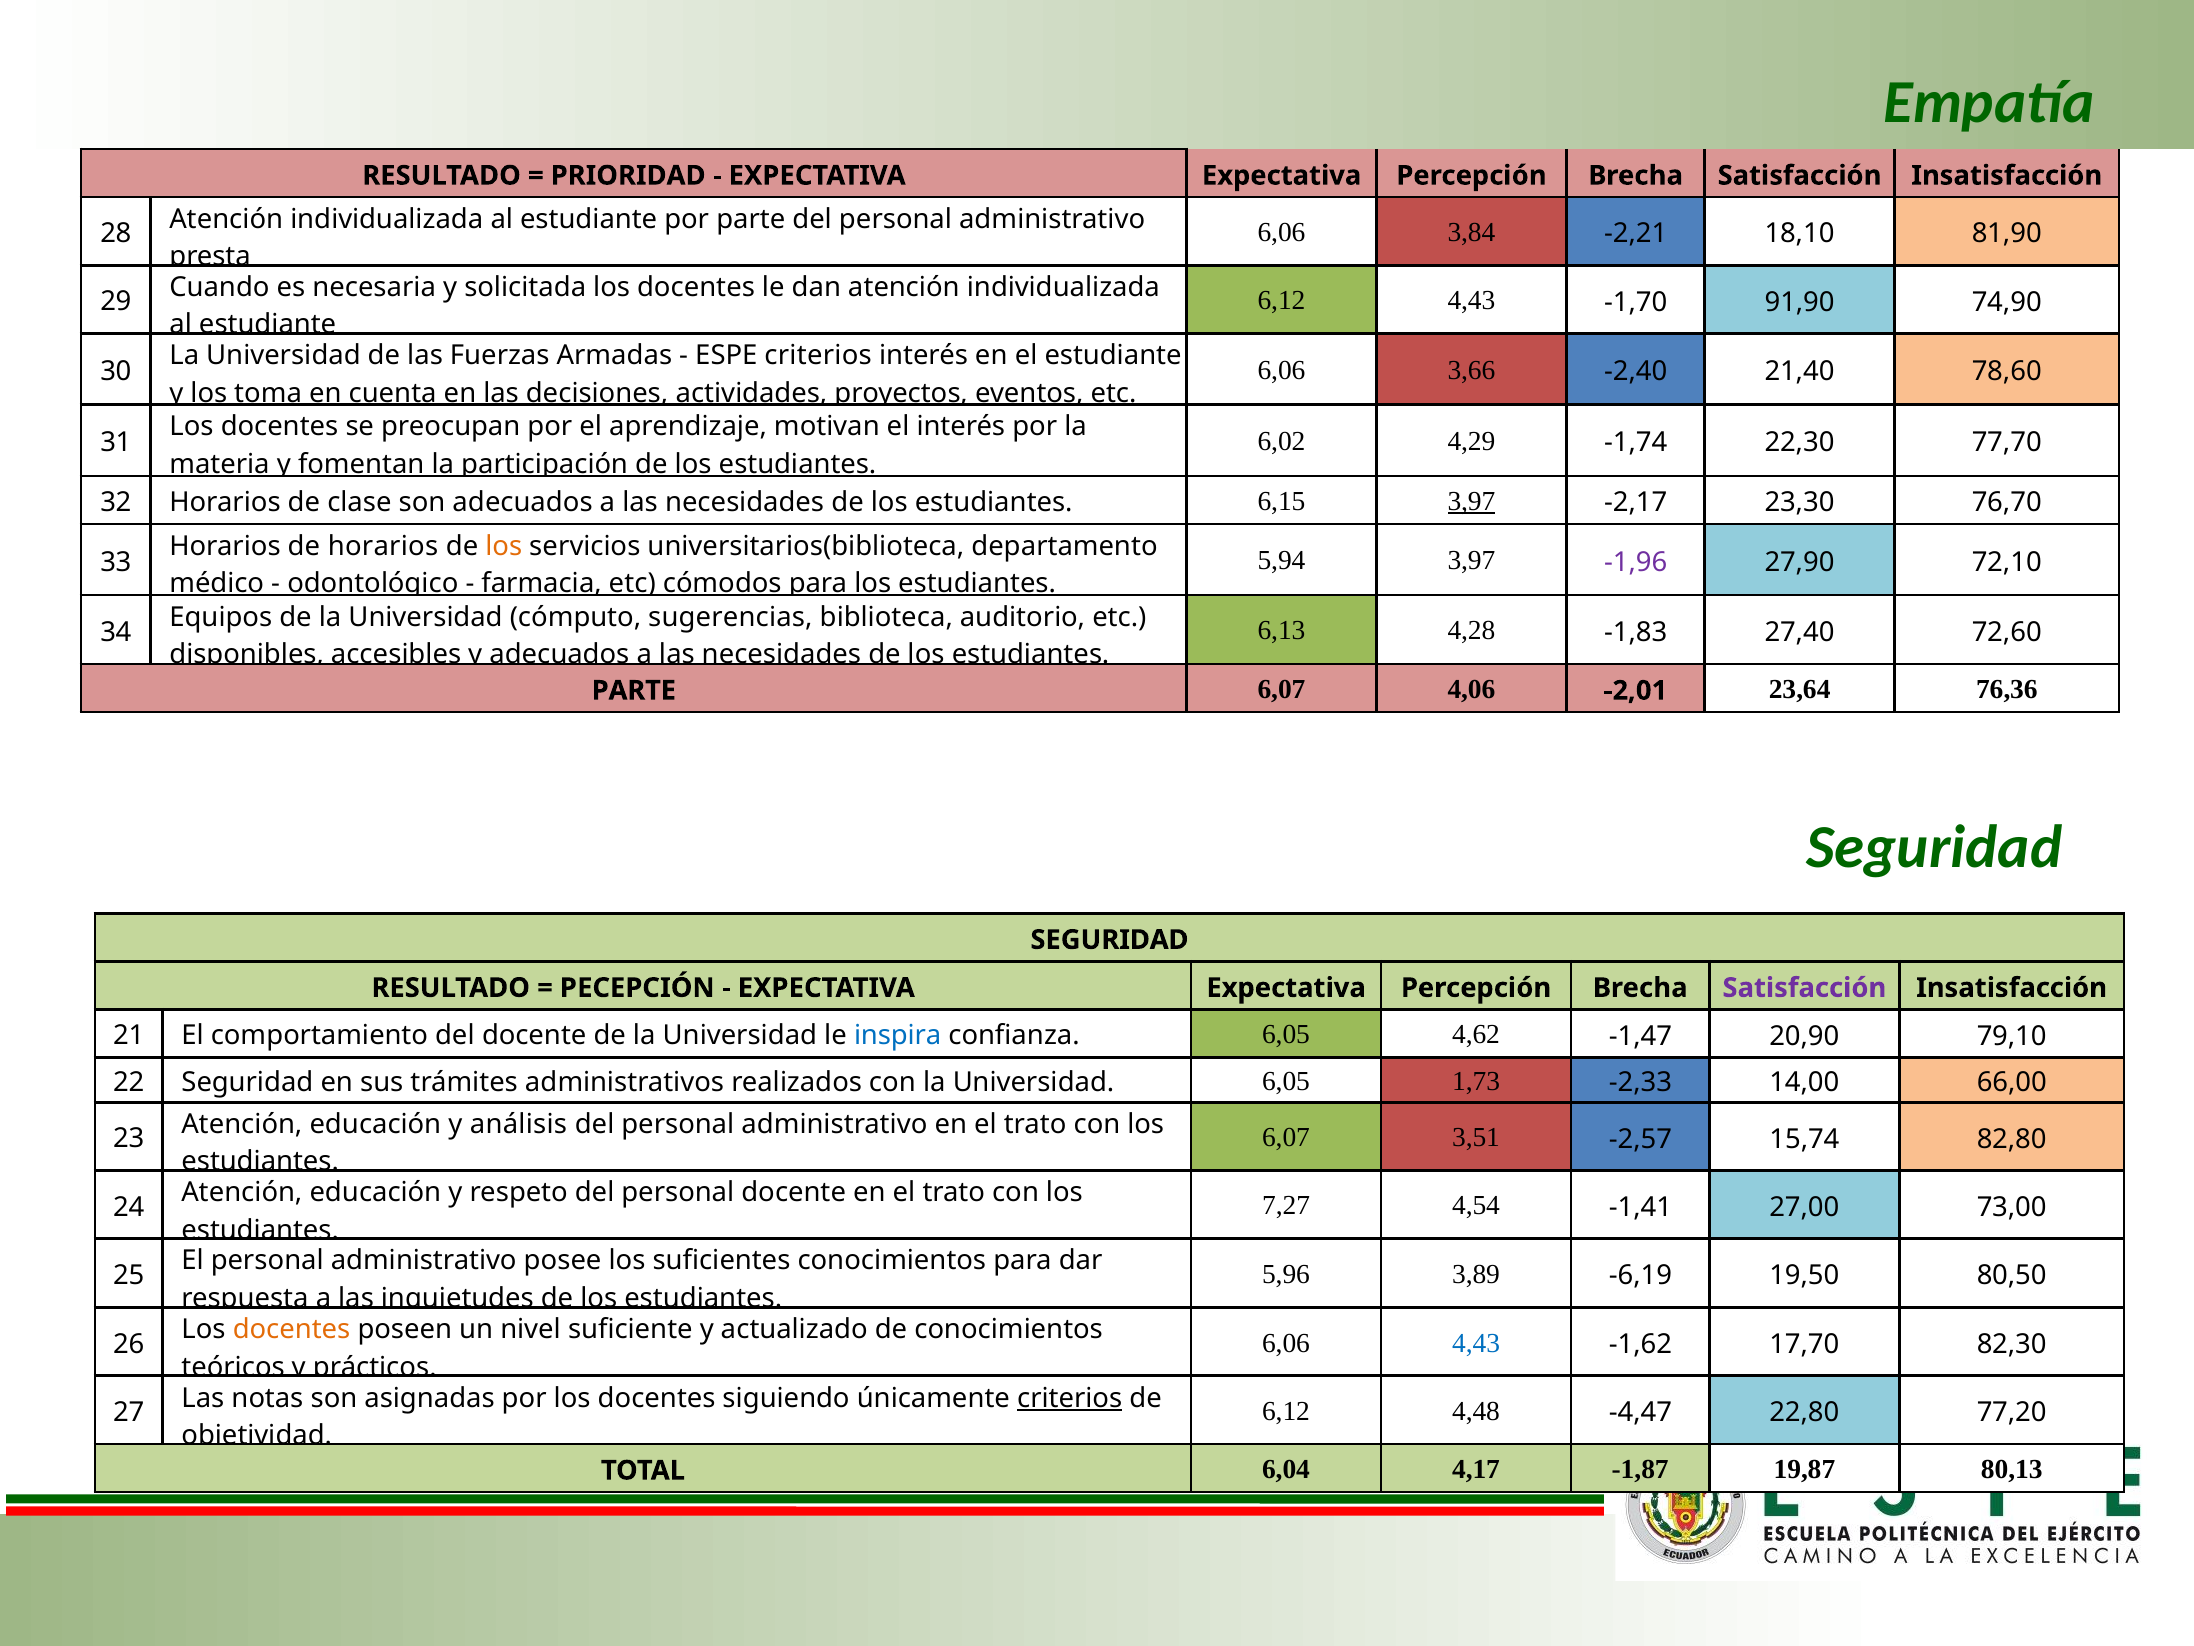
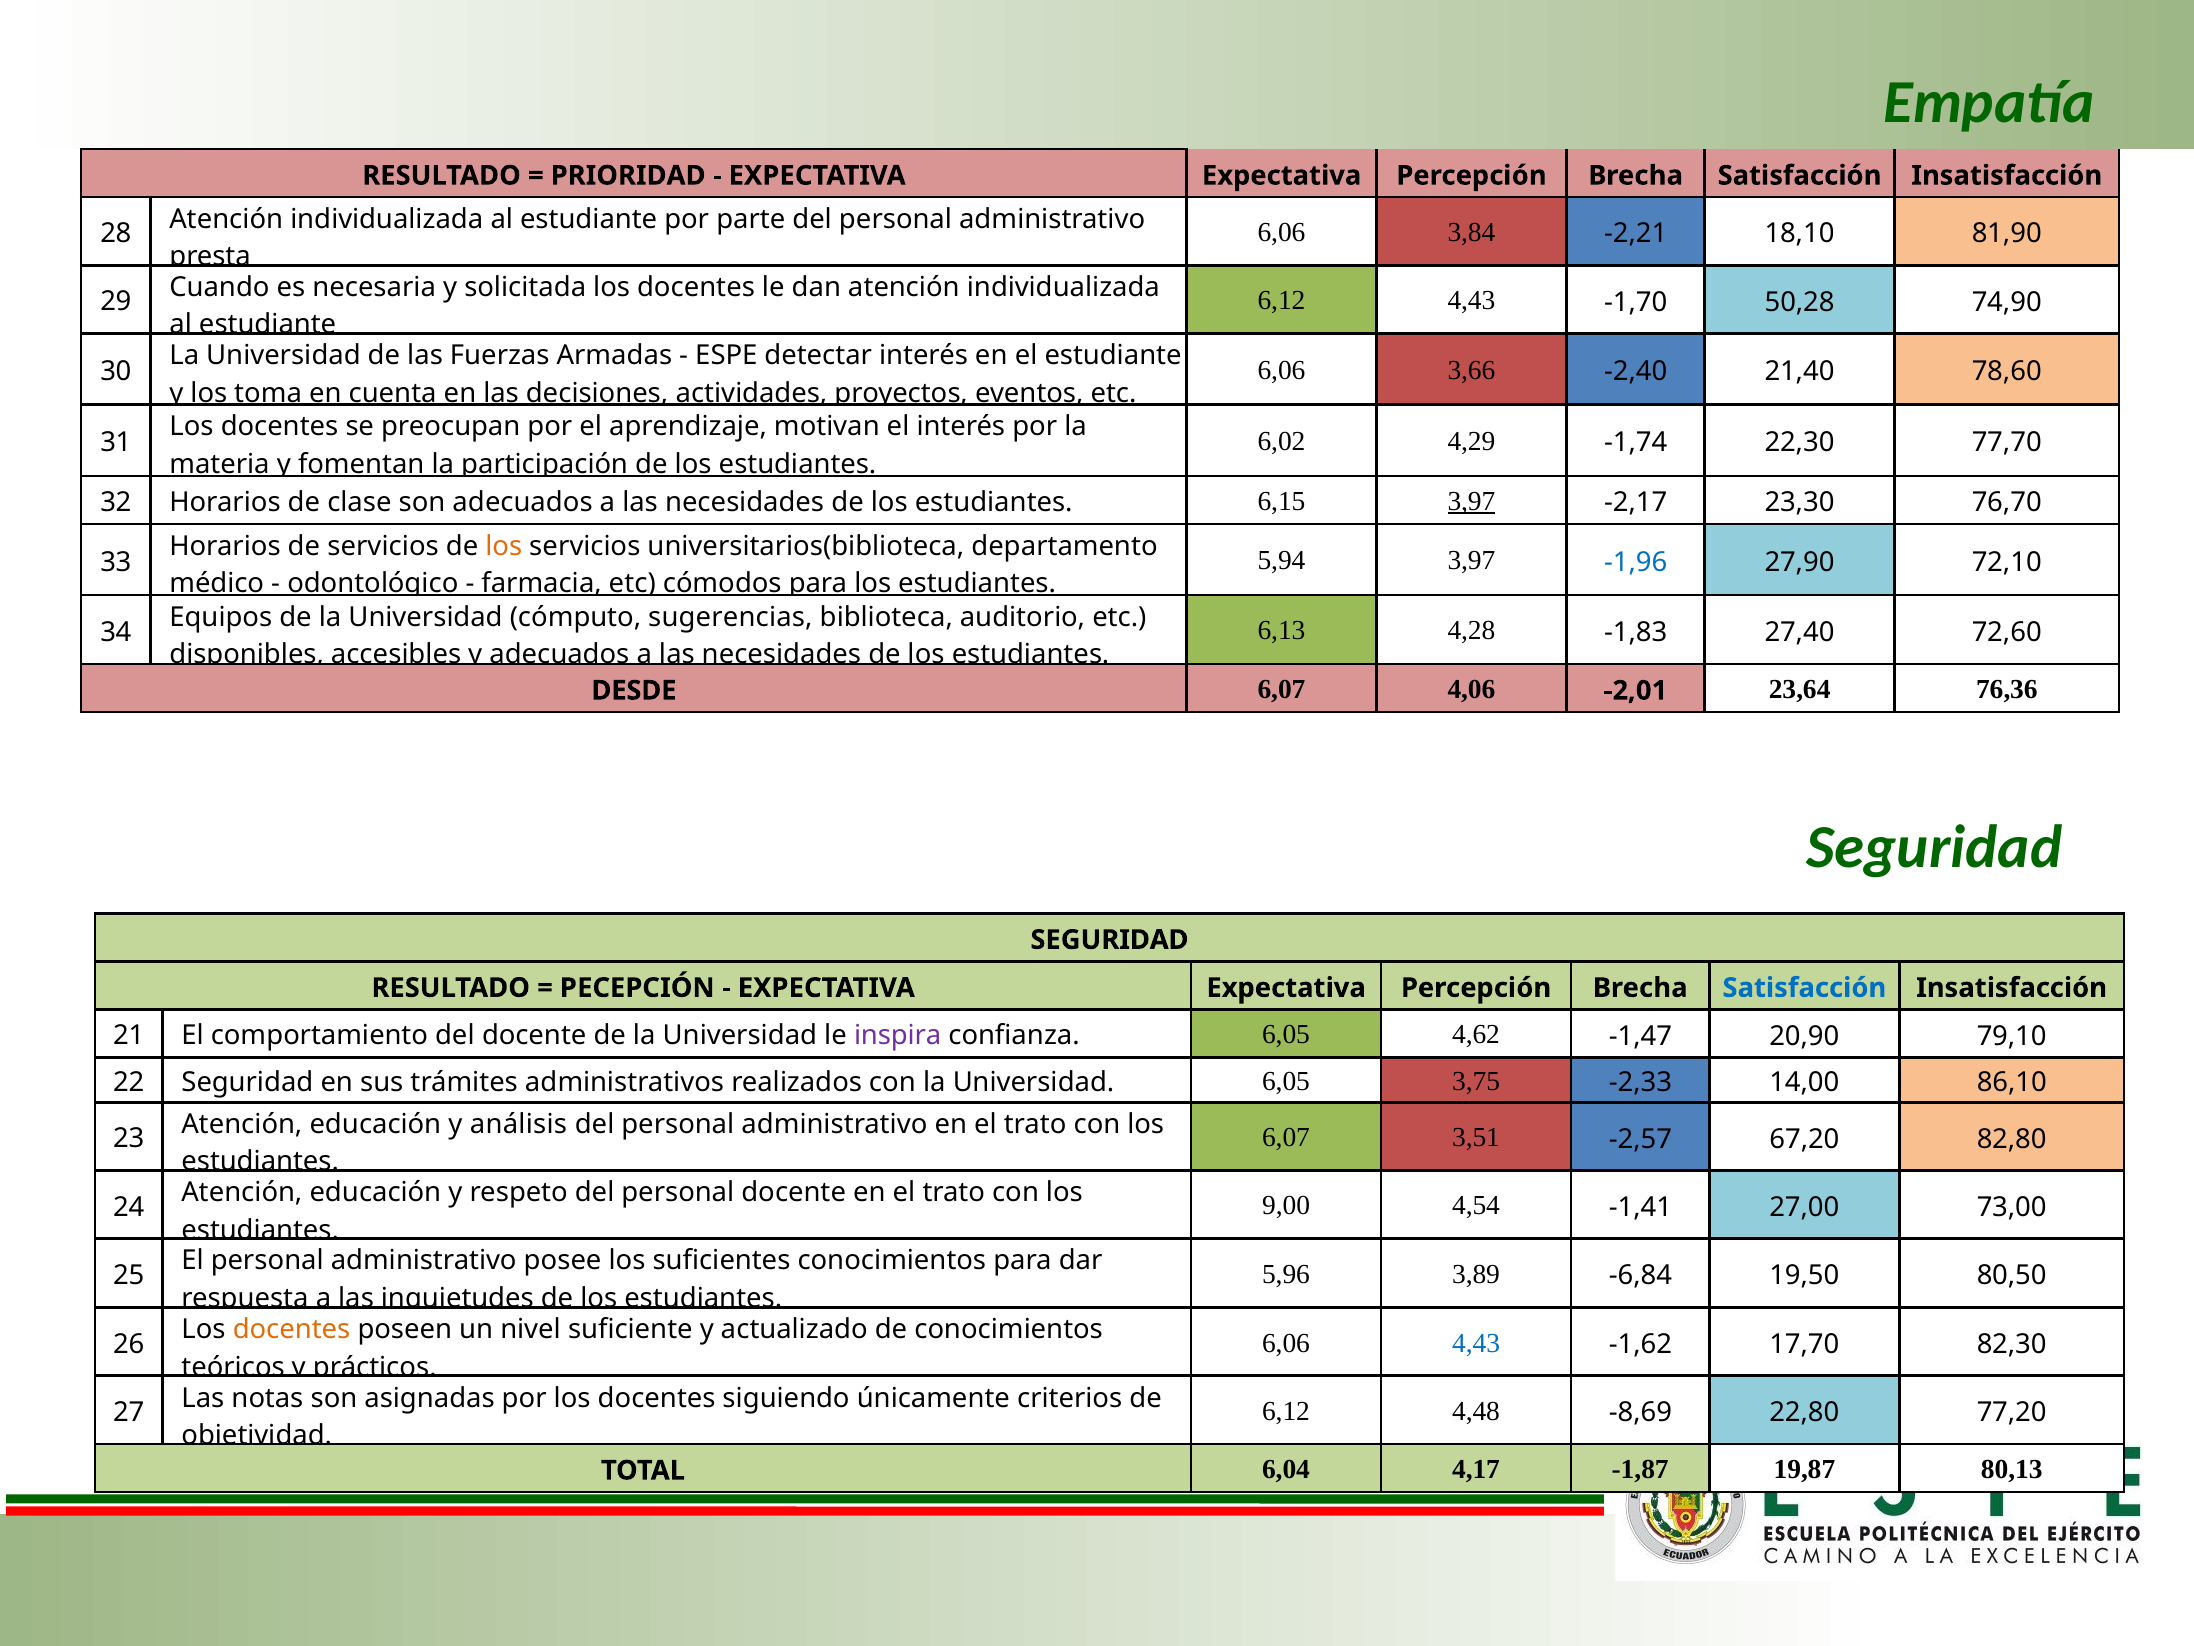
91,90: 91,90 -> 50,28
ESPE criterios: criterios -> detectar
de horarios: horarios -> servicios
-1,96 colour: purple -> blue
PARTE at (634, 690): PARTE -> DESDE
Satisfacción at (1804, 988) colour: purple -> blue
inspira colour: blue -> purple
1,73: 1,73 -> 3,75
66,00: 66,00 -> 86,10
15,74: 15,74 -> 67,20
7,27: 7,27 -> 9,00
-6,19: -6,19 -> -6,84
criterios at (1070, 1398) underline: present -> none
-4,47: -4,47 -> -8,69
